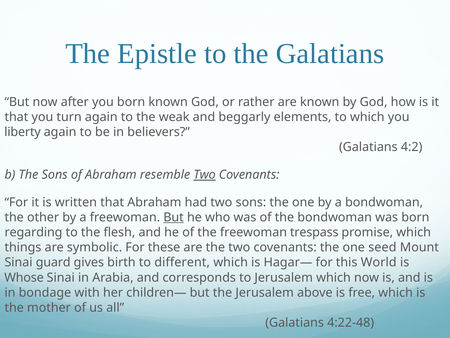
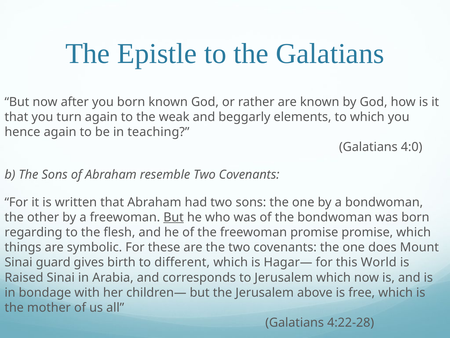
liberty: liberty -> hence
believers: believers -> teaching
4:2: 4:2 -> 4:0
Two at (205, 175) underline: present -> none
freewoman trespass: trespass -> promise
seed: seed -> does
Whose: Whose -> Raised
4:22-48: 4:22-48 -> 4:22-28
